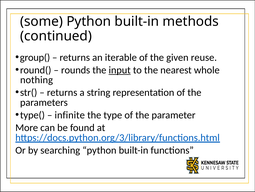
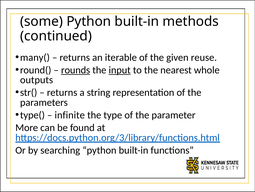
group(: group( -> many(
rounds underline: none -> present
nothing: nothing -> outputs
